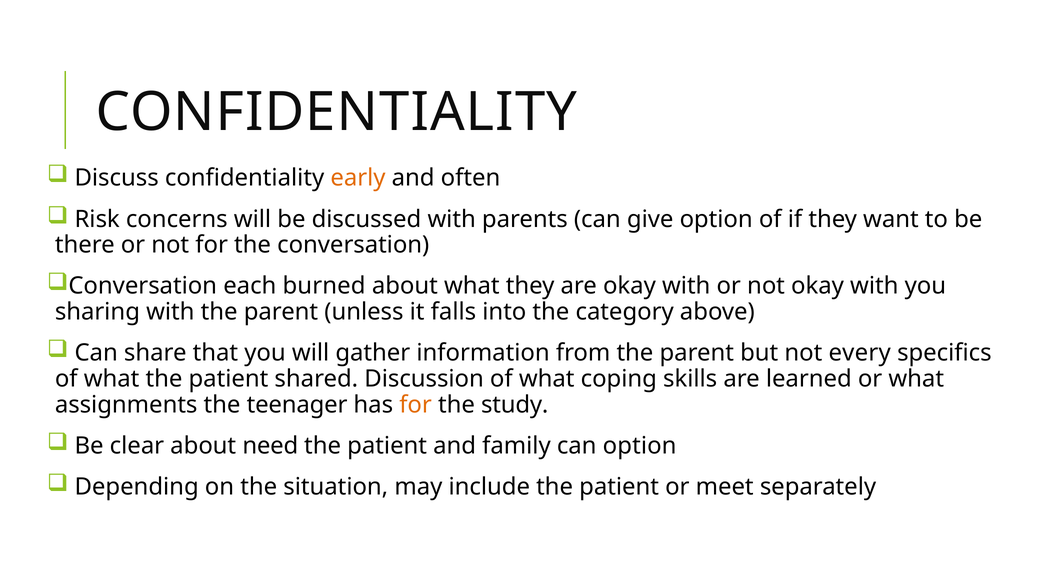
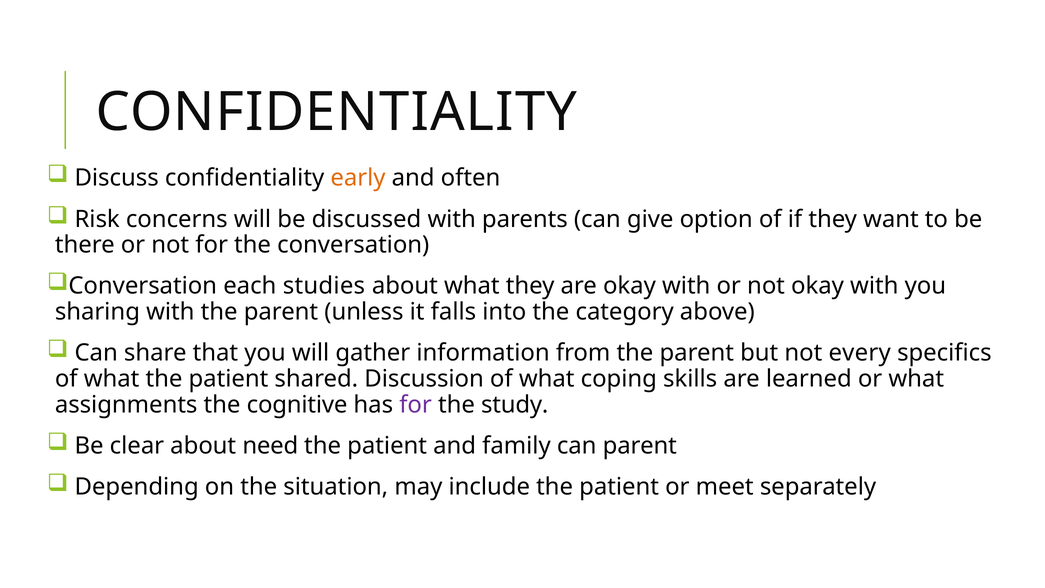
burned: burned -> studies
teenager: teenager -> cognitive
for at (416, 404) colour: orange -> purple
can option: option -> parent
